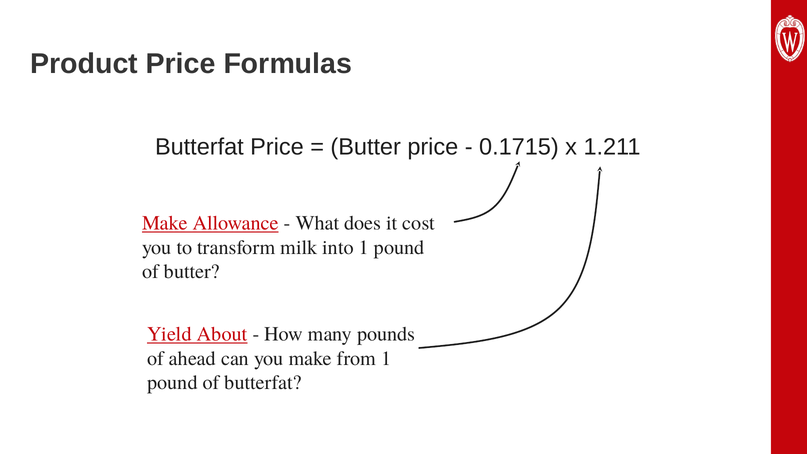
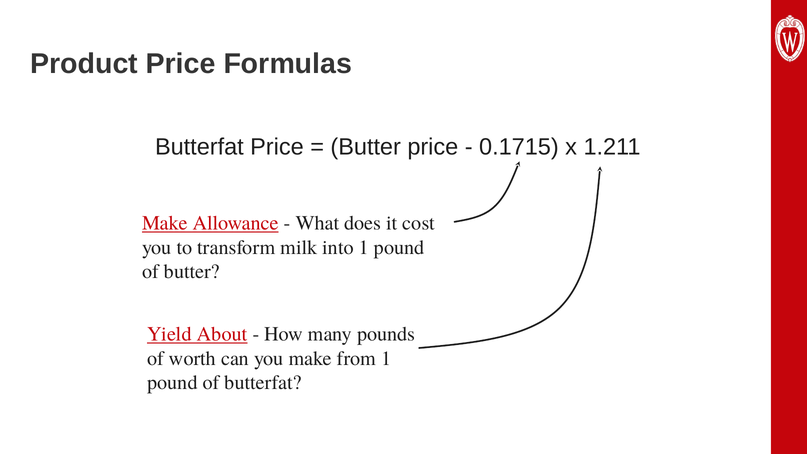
ahead: ahead -> worth
